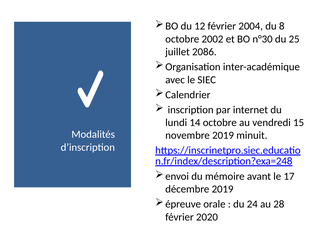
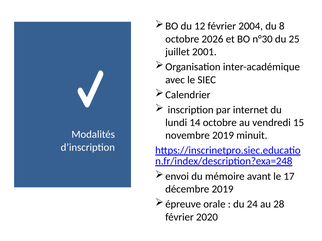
2002: 2002 -> 2026
2086: 2086 -> 2001
